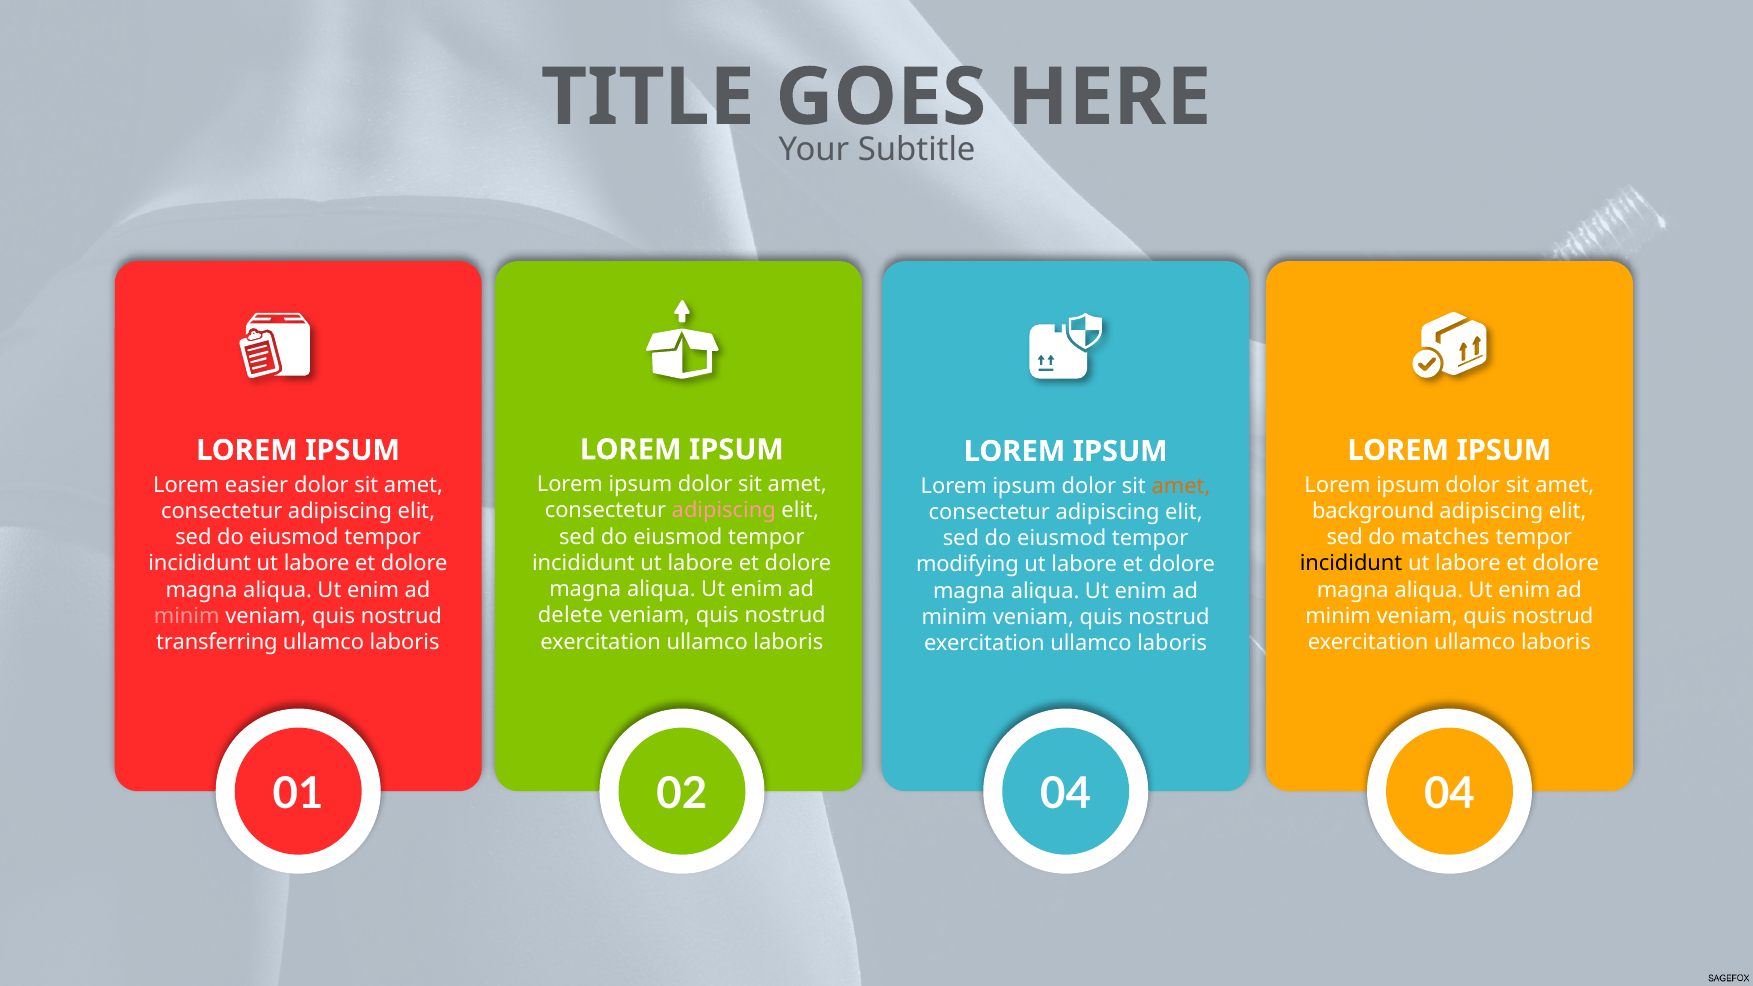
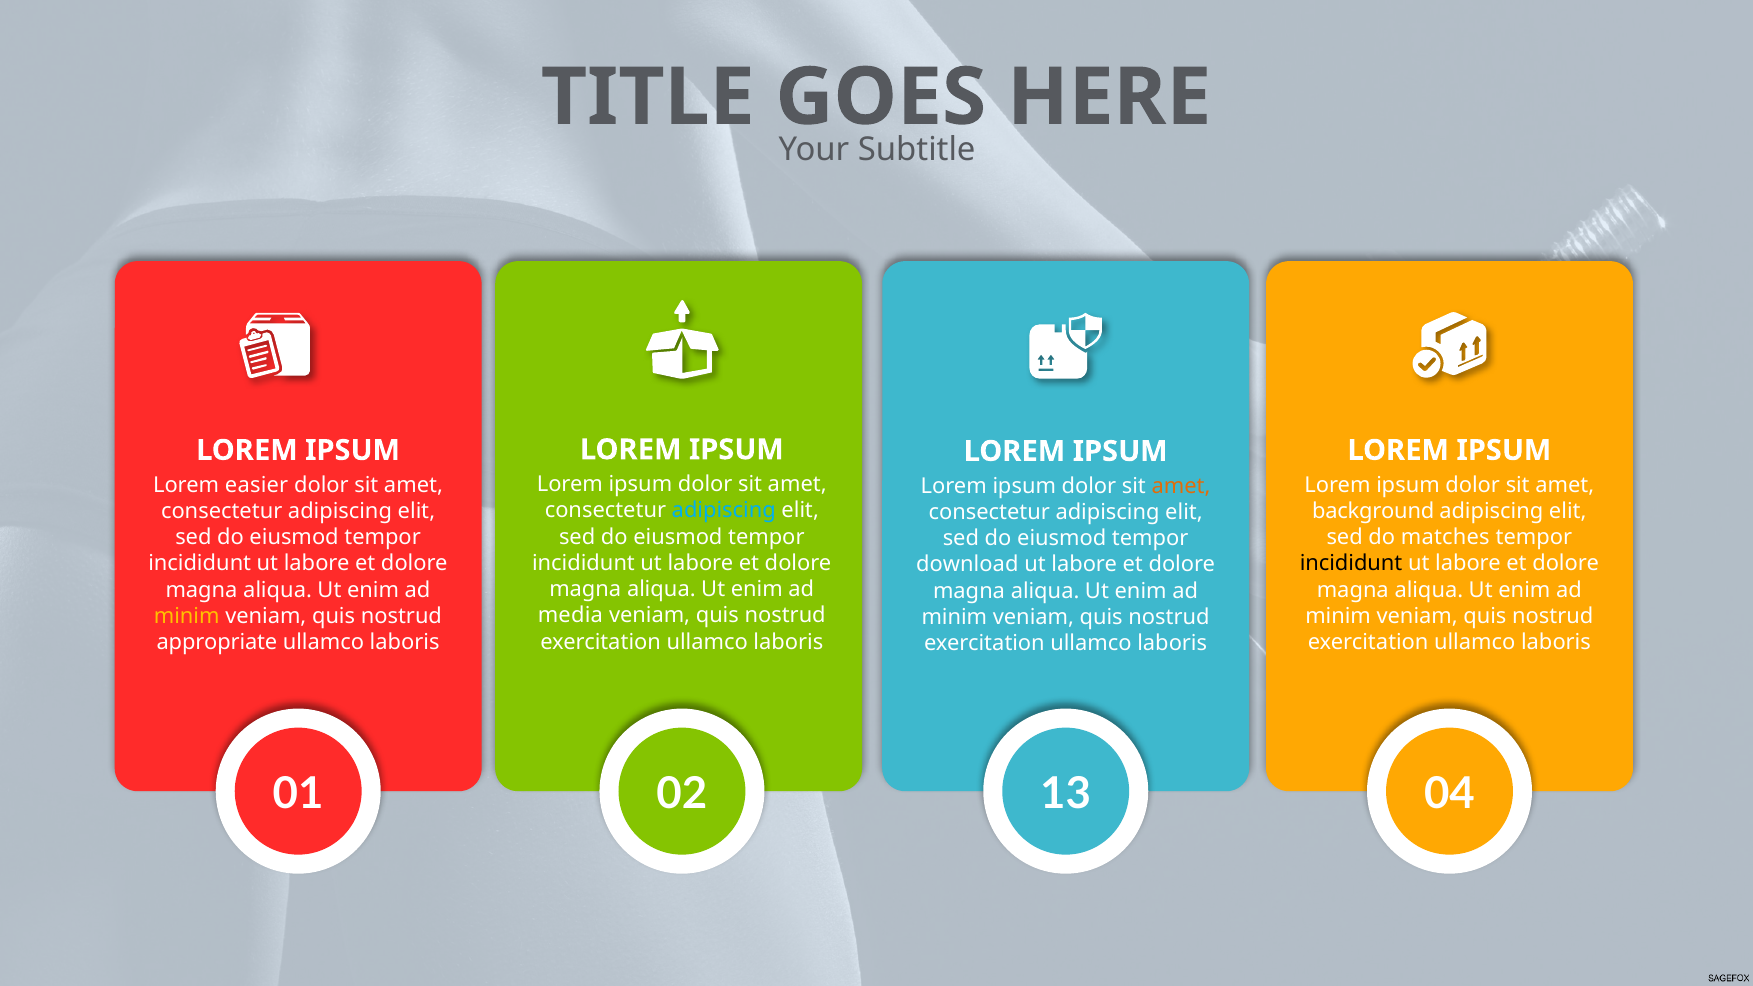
adipiscing at (724, 511) colour: pink -> light blue
modifying: modifying -> download
delete: delete -> media
minim at (187, 616) colour: pink -> yellow
transferring: transferring -> appropriate
02 04: 04 -> 13
